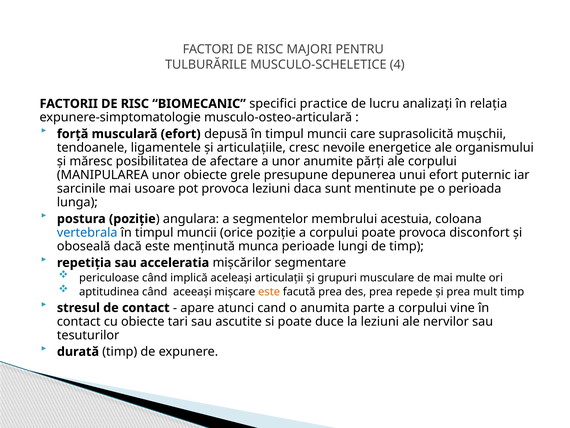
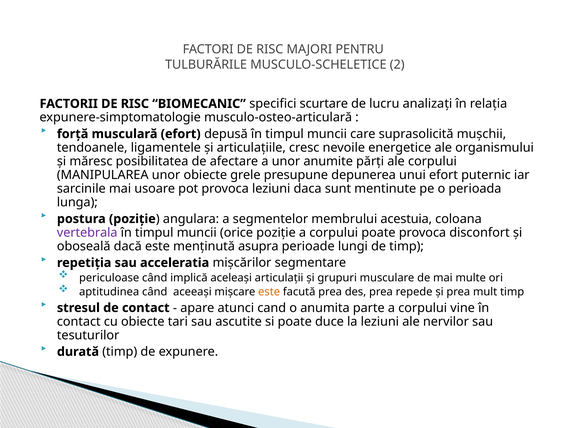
4: 4 -> 2
practice: practice -> scurtare
vertebrala colour: blue -> purple
munca: munca -> asupra
